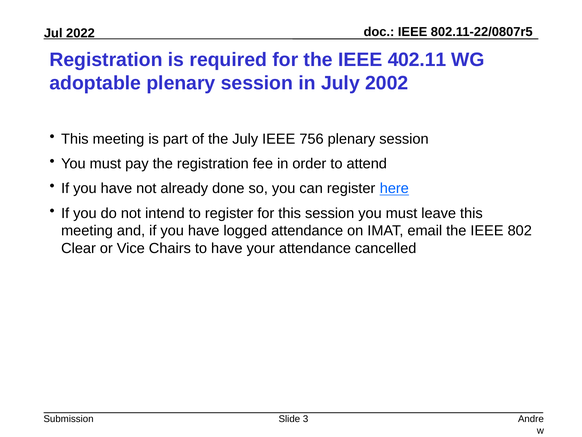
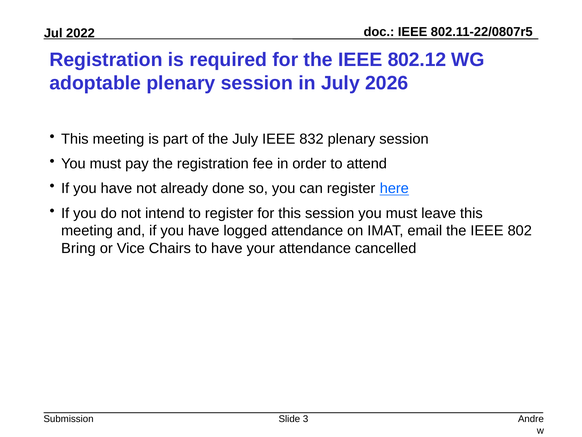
402.11: 402.11 -> 802.12
2002: 2002 -> 2026
756: 756 -> 832
Clear: Clear -> Bring
